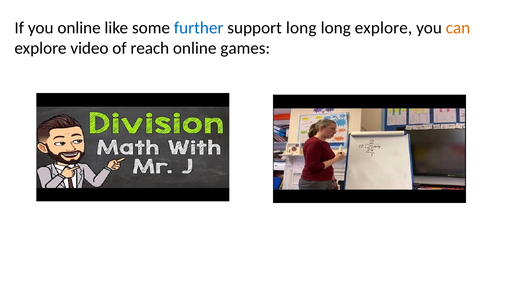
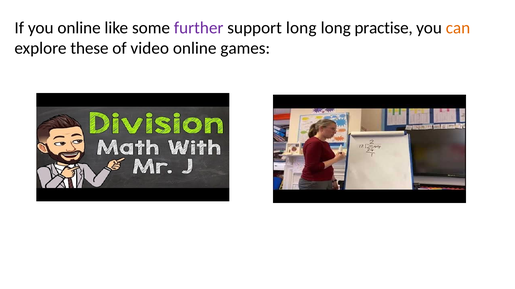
further colour: blue -> purple
long explore: explore -> practise
video: video -> these
reach: reach -> video
